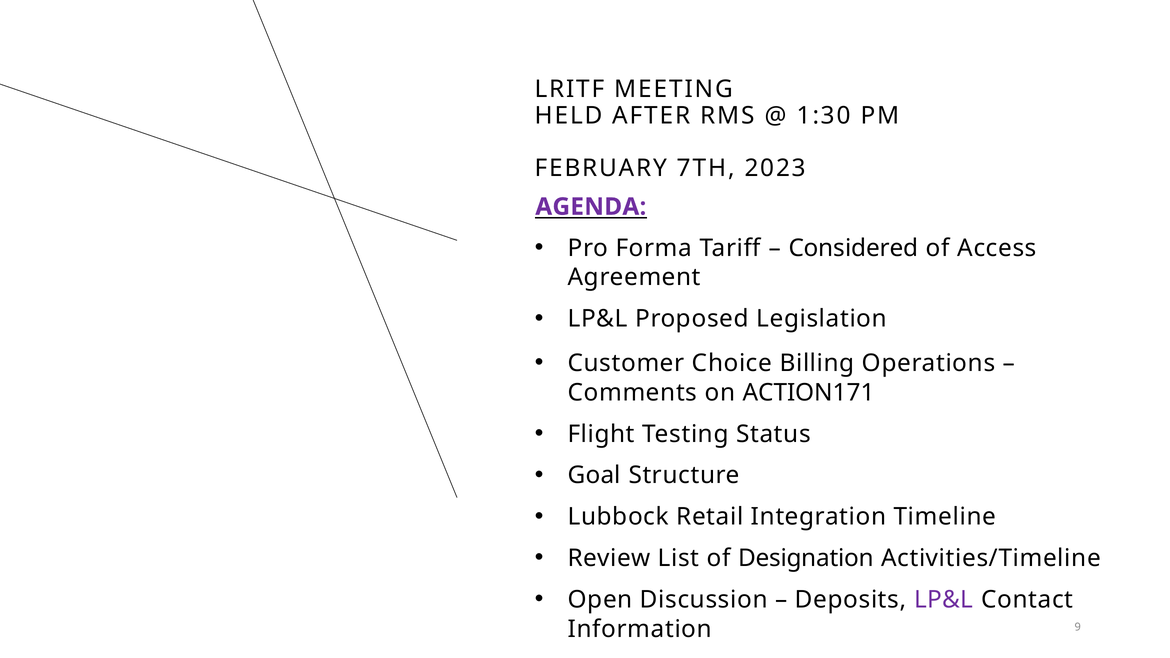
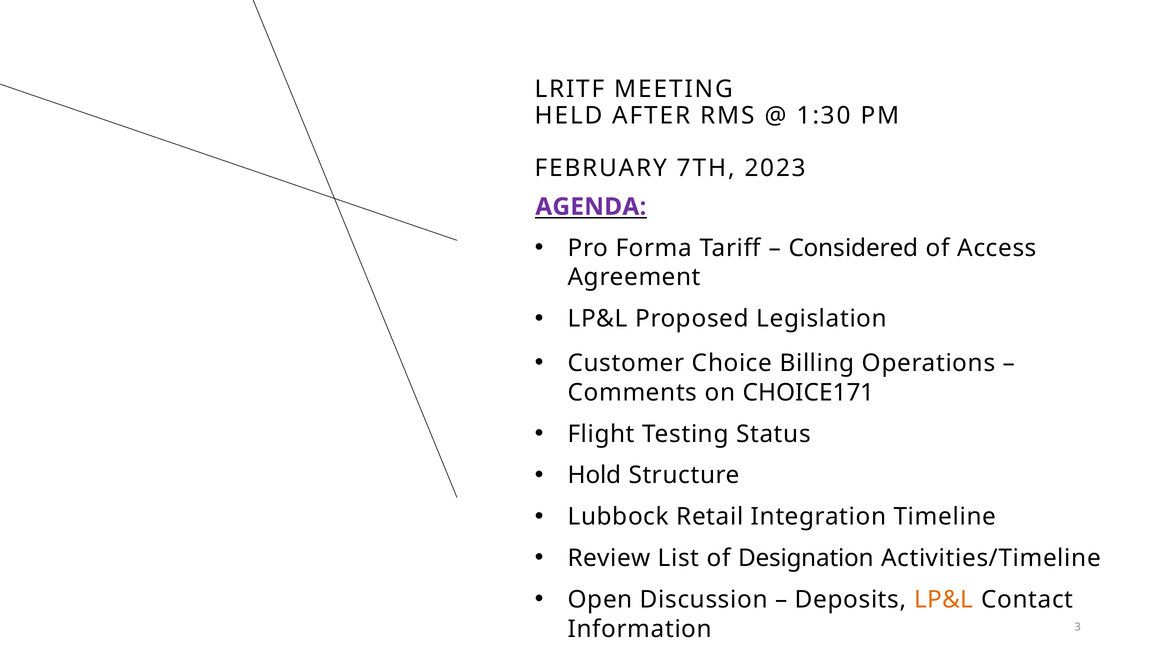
ACTION171: ACTION171 -> CHOICE171
Goal: Goal -> Hold
LP&L at (944, 600) colour: purple -> orange
9: 9 -> 3
